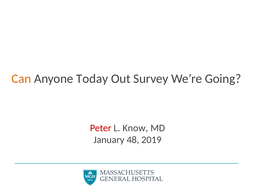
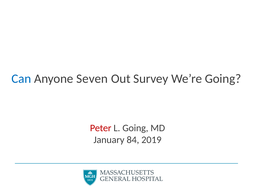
Can colour: orange -> blue
Today: Today -> Seven
L Know: Know -> Going
48: 48 -> 84
